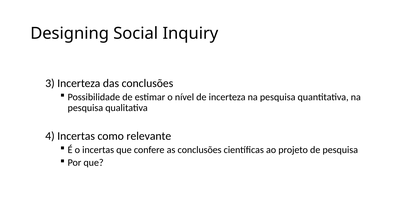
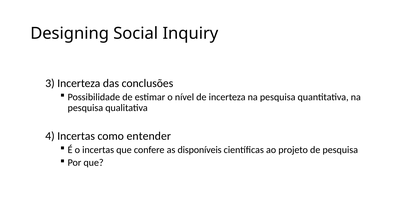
relevante: relevante -> entender
as conclusões: conclusões -> disponíveis
